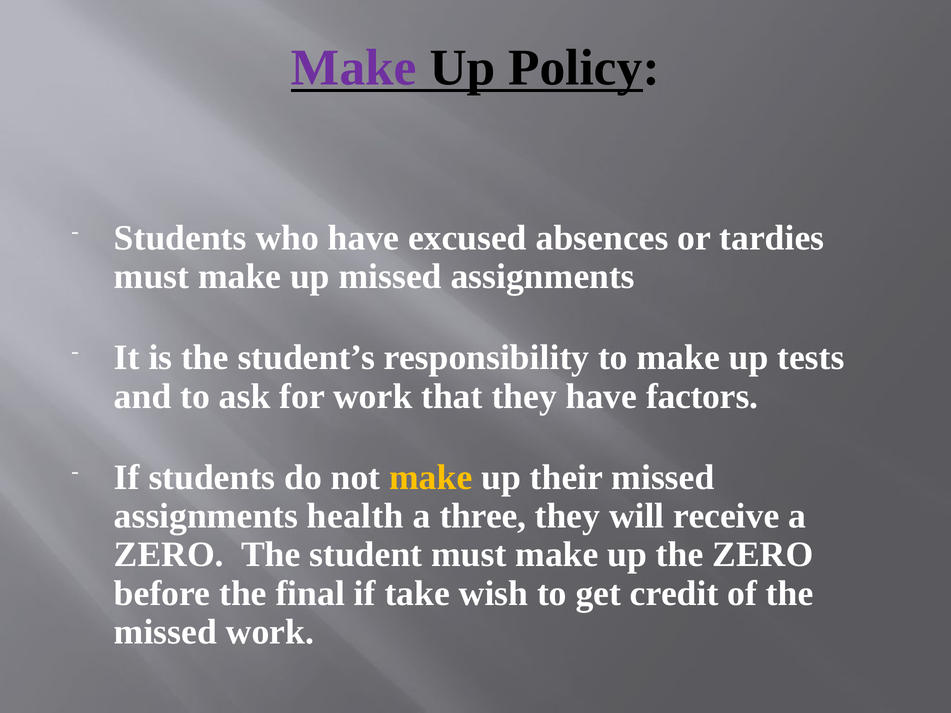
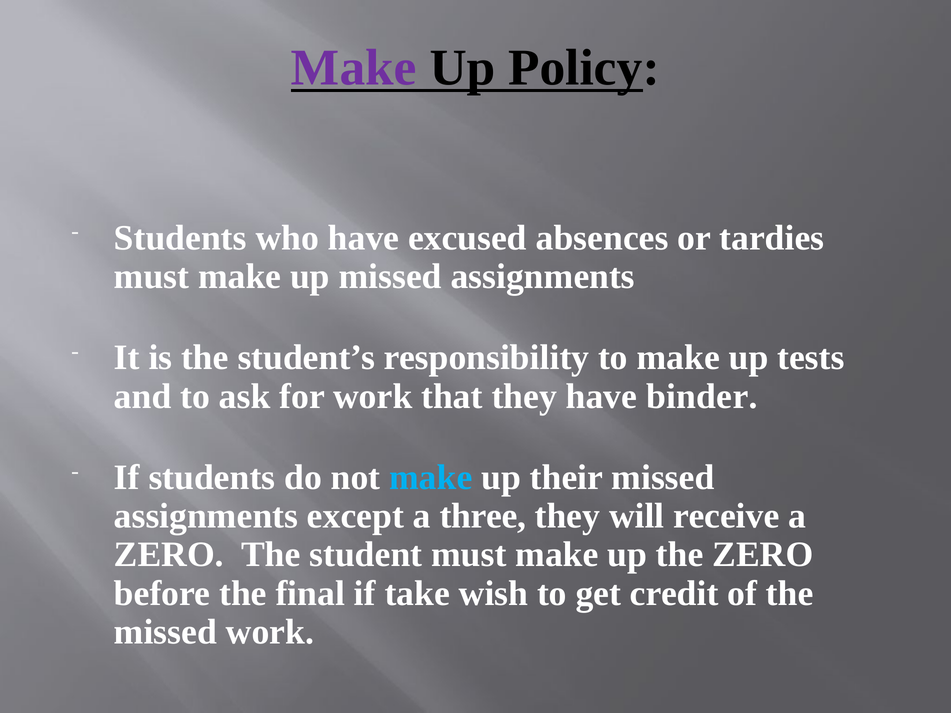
factors: factors -> binder
make at (431, 478) colour: yellow -> light blue
health: health -> except
